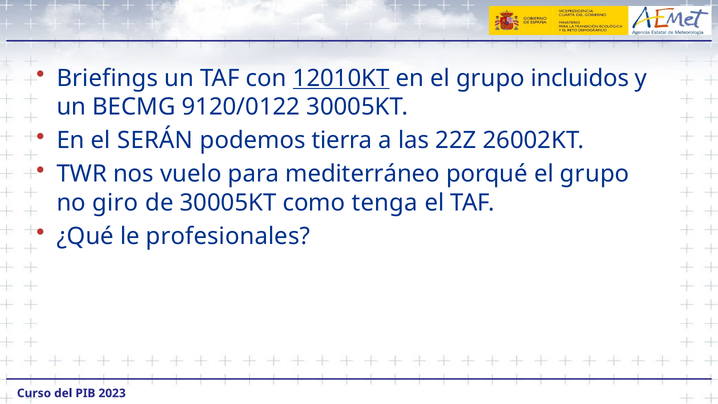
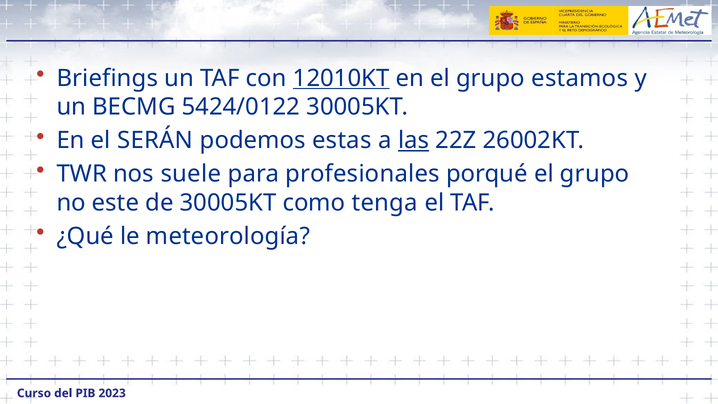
incluidos: incluidos -> estamos
9120/0122: 9120/0122 -> 5424/0122
tierra: tierra -> estas
las underline: none -> present
vuelo: vuelo -> suele
mediterráneo: mediterráneo -> profesionales
giro: giro -> este
profesionales: profesionales -> meteorología
